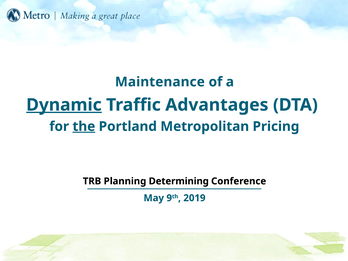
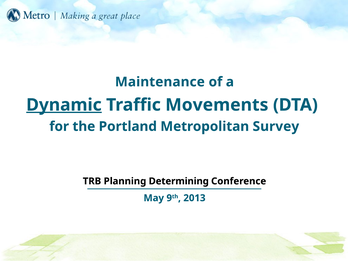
Advantages: Advantages -> Movements
the underline: present -> none
Pricing: Pricing -> Survey
2019: 2019 -> 2013
